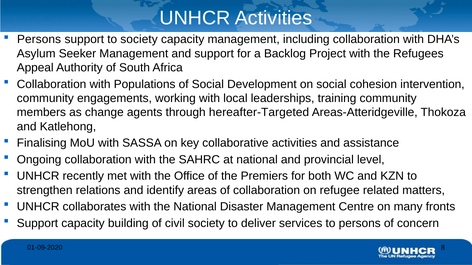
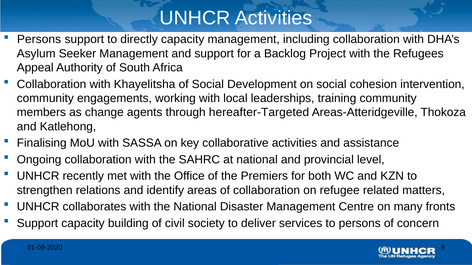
to society: society -> directly
Populations: Populations -> Khayelitsha
